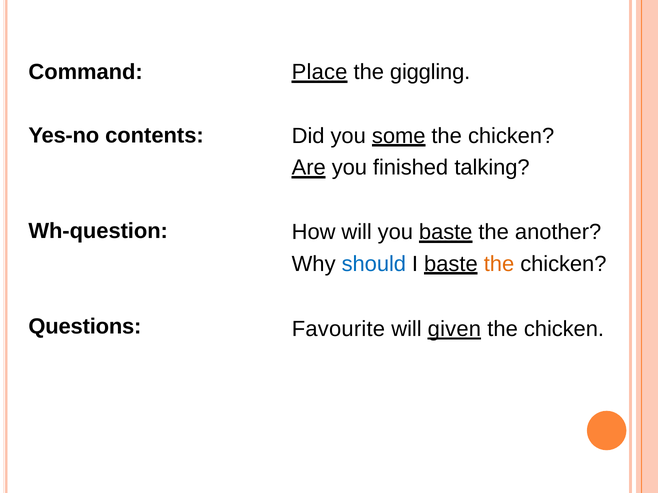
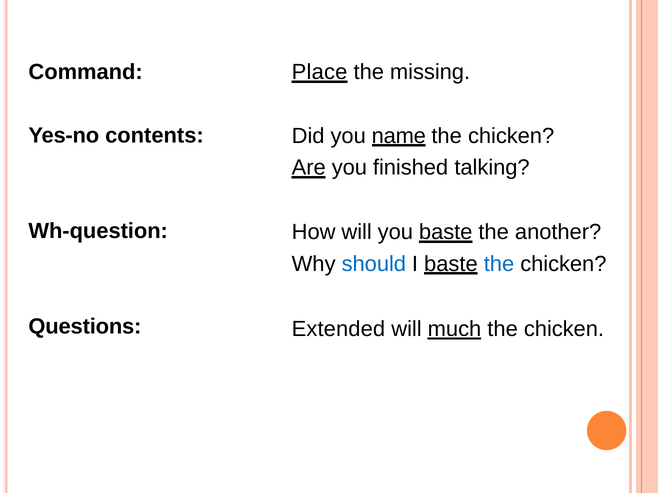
giggling: giggling -> missing
some: some -> name
the at (499, 264) colour: orange -> blue
Favourite: Favourite -> Extended
given: given -> much
